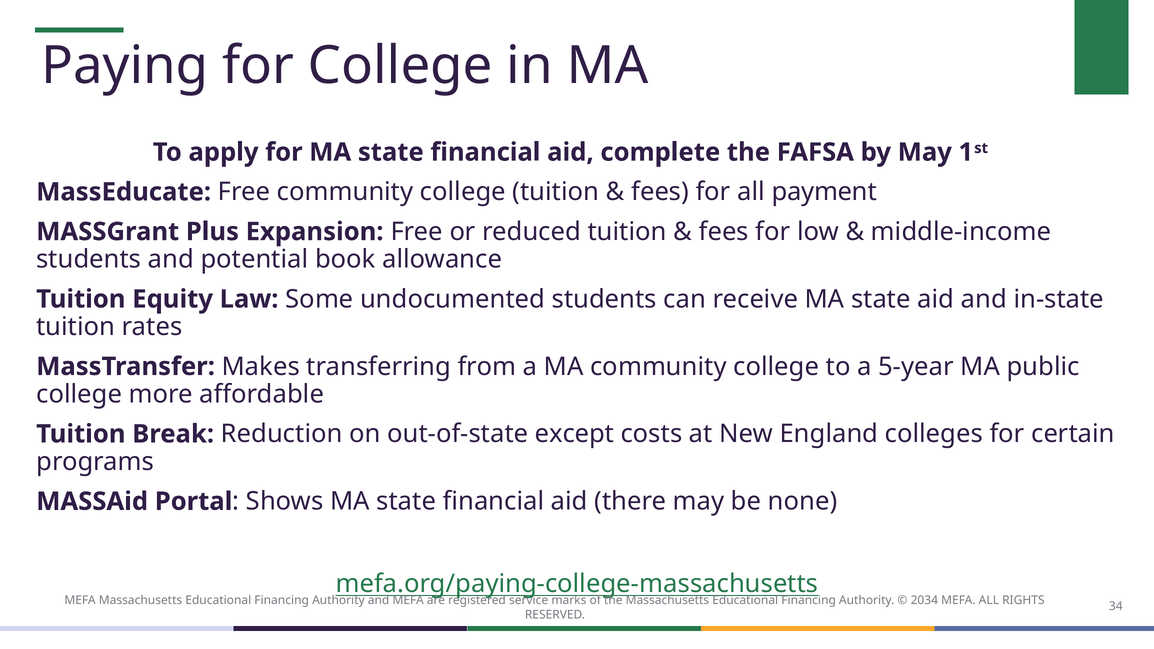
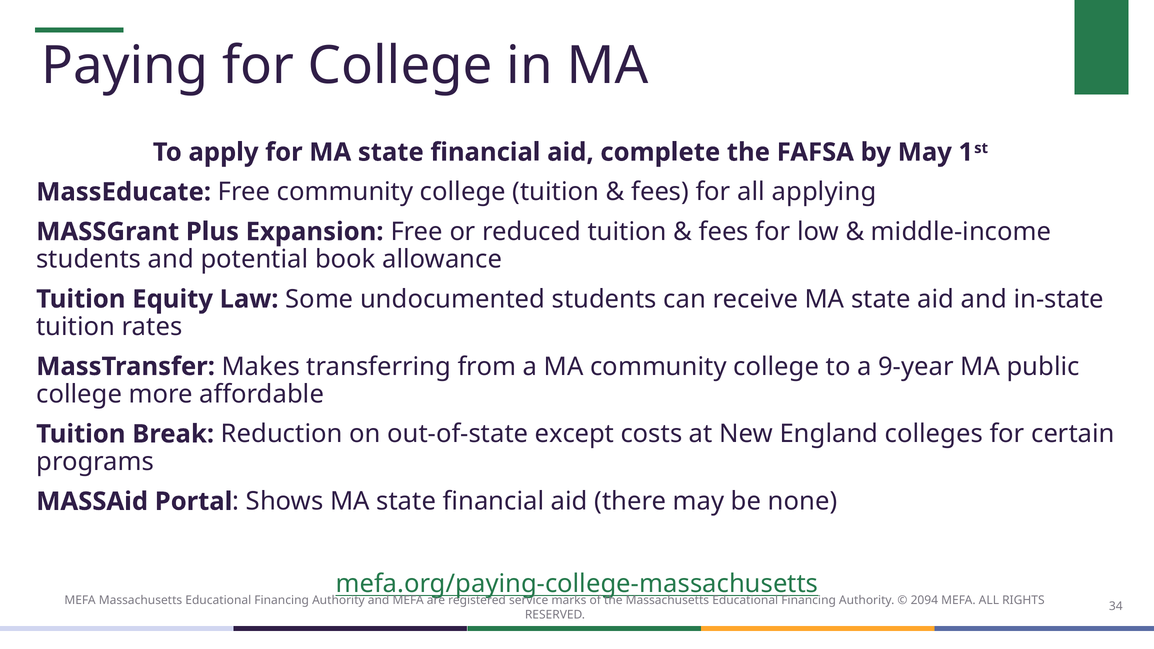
payment: payment -> applying
5-year: 5-year -> 9-year
2034: 2034 -> 2094
